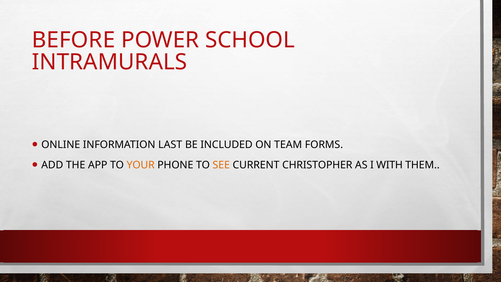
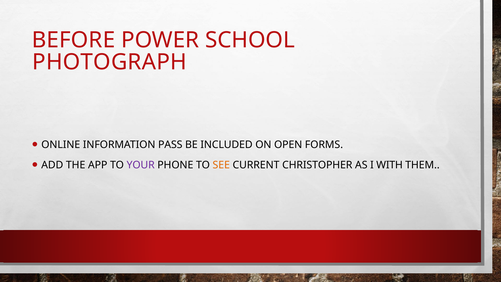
INTRAMURALS: INTRAMURALS -> PHOTOGRAPH
LAST: LAST -> PASS
TEAM: TEAM -> OPEN
YOUR colour: orange -> purple
